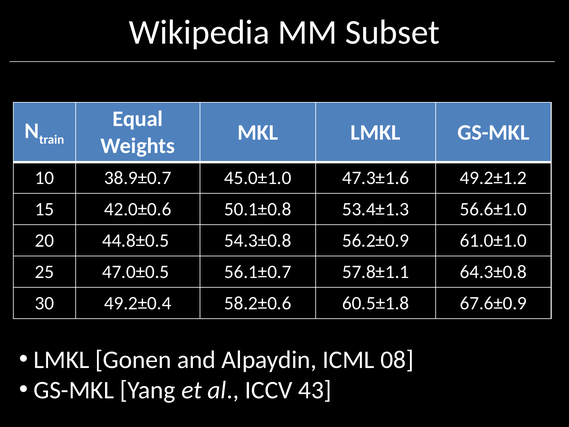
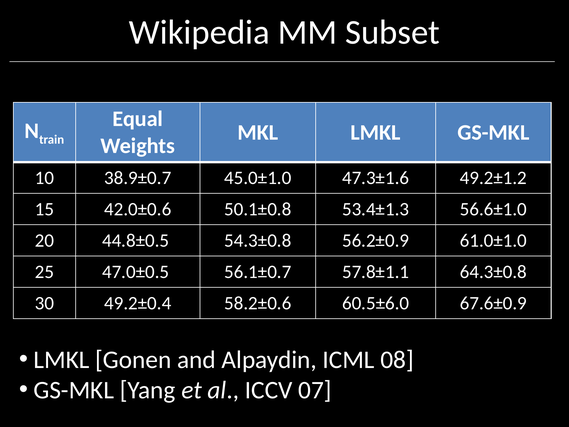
60.5±1.8: 60.5±1.8 -> 60.5±6.0
43: 43 -> 07
